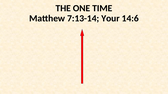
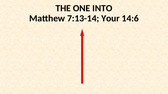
TIME: TIME -> INTO
